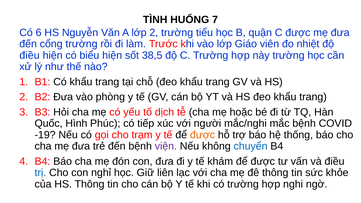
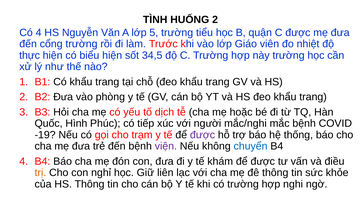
HUỐNG 7: 7 -> 2
Có 6: 6 -> 4
lớp 2: 2 -> 5
điều at (30, 55): điều -> thực
38,5: 38,5 -> 34,5
được at (203, 135) colour: orange -> purple
trị colour: blue -> orange
